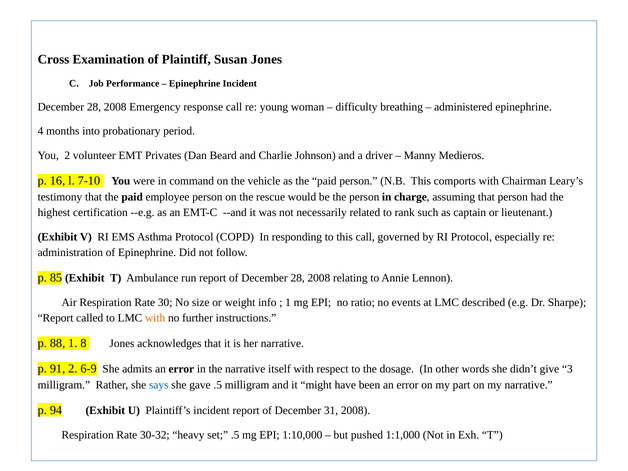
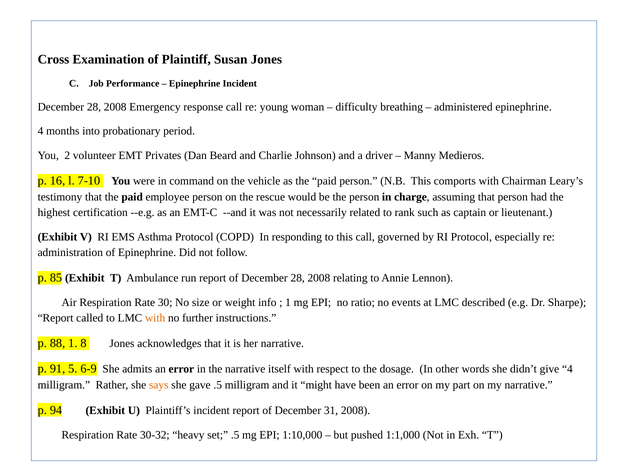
91 2: 2 -> 5
give 3: 3 -> 4
says colour: blue -> orange
